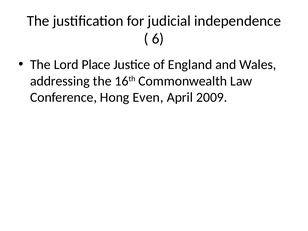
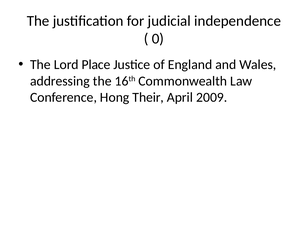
6: 6 -> 0
Even: Even -> Their
